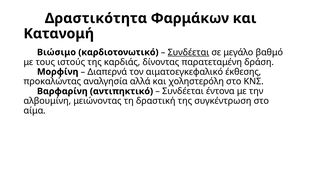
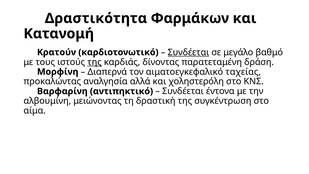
Βιώσιμο: Βιώσιμο -> Κρατούν
της at (95, 62) underline: none -> present
έκθεσης: έκθεσης -> ταχείας
